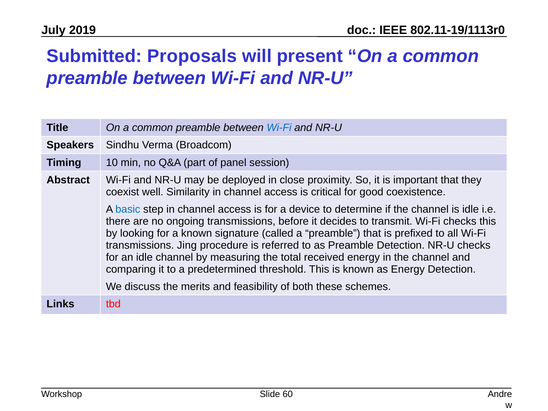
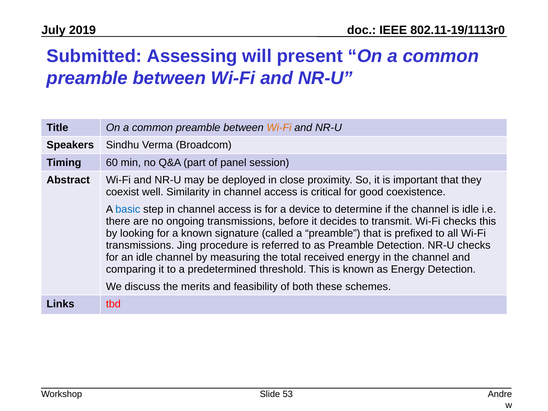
Proposals: Proposals -> Assessing
Wi-Fi at (279, 128) colour: blue -> orange
10: 10 -> 60
60: 60 -> 53
